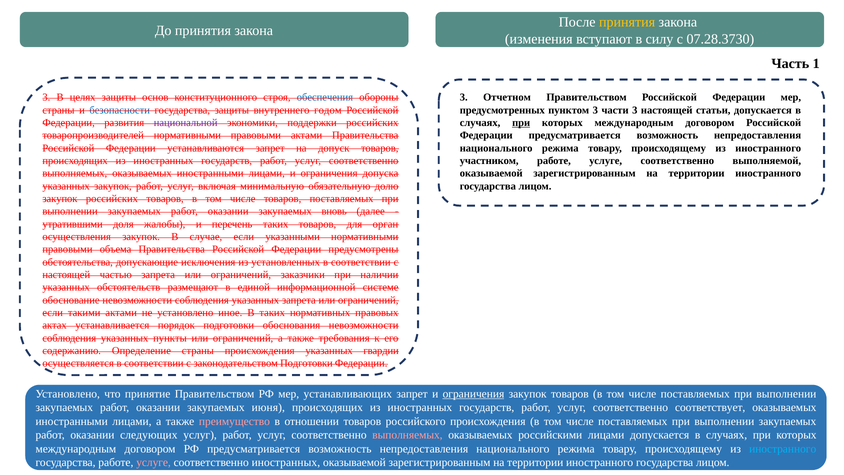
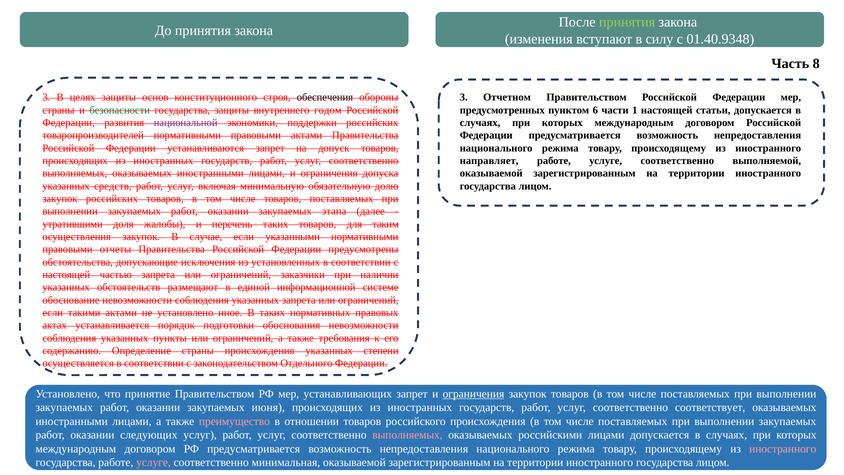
принятия at (627, 22) colour: yellow -> light green
07.28.3730: 07.28.3730 -> 01.40.9348
1: 1 -> 8
обеспечения colour: blue -> black
безопасности colour: blue -> green
пунктом 3: 3 -> 6
части 3: 3 -> 1
при at (521, 123) underline: present -> none
участником: участником -> направляет
указанных закупок: закупок -> средств
вновь: вновь -> этапа
орган: орган -> таким
объема: объема -> отчеты
гвардии: гвардии -> степени
законодательством Подготовки: Подготовки -> Отдельного
иностранного at (783, 449) colour: light blue -> pink
соответственно иностранных: иностранных -> минимальная
